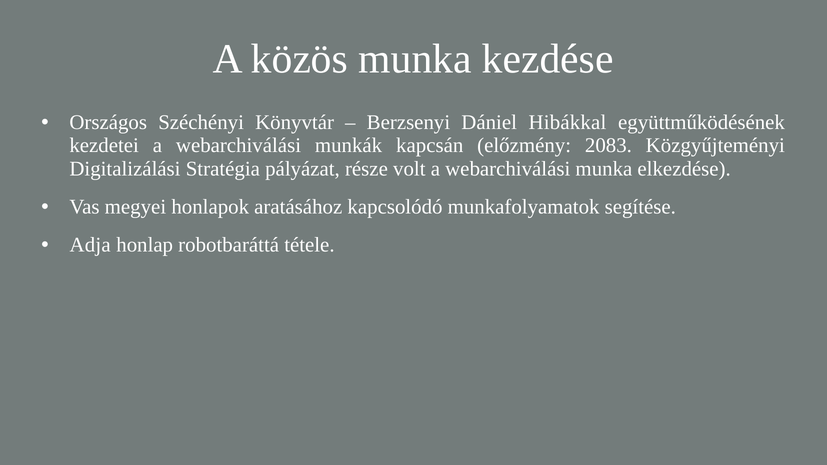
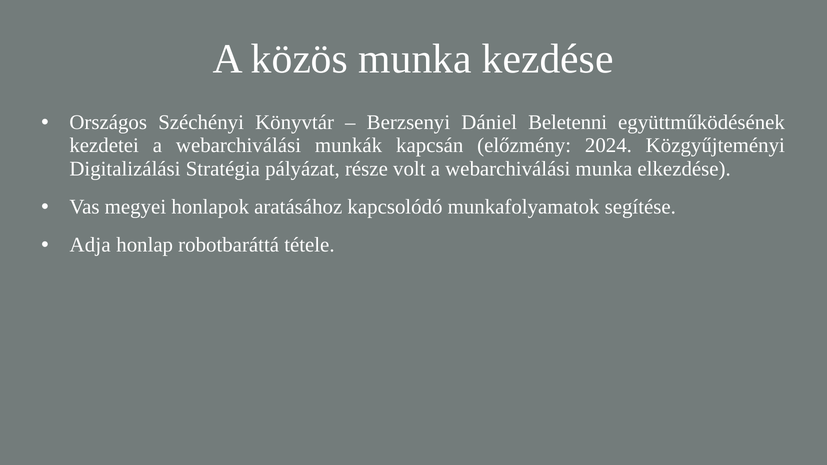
Hibákkal: Hibákkal -> Beletenni
2083: 2083 -> 2024
